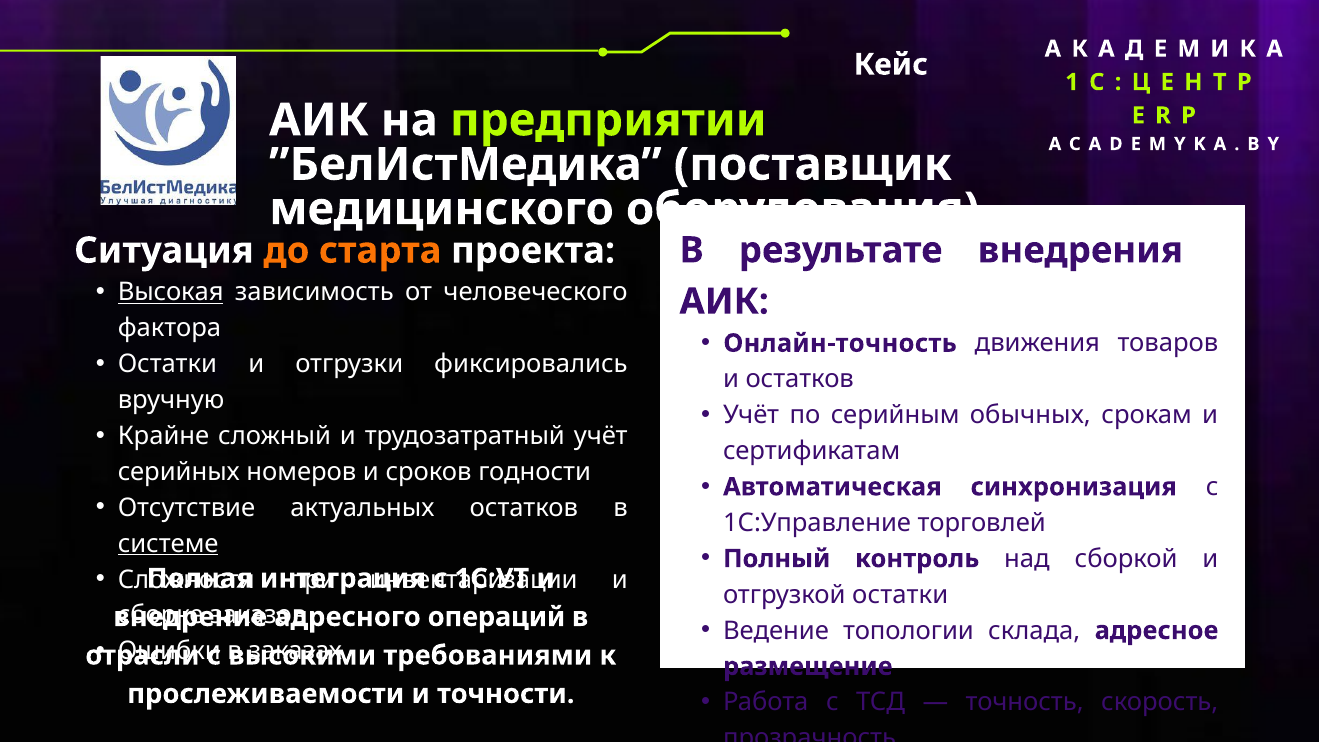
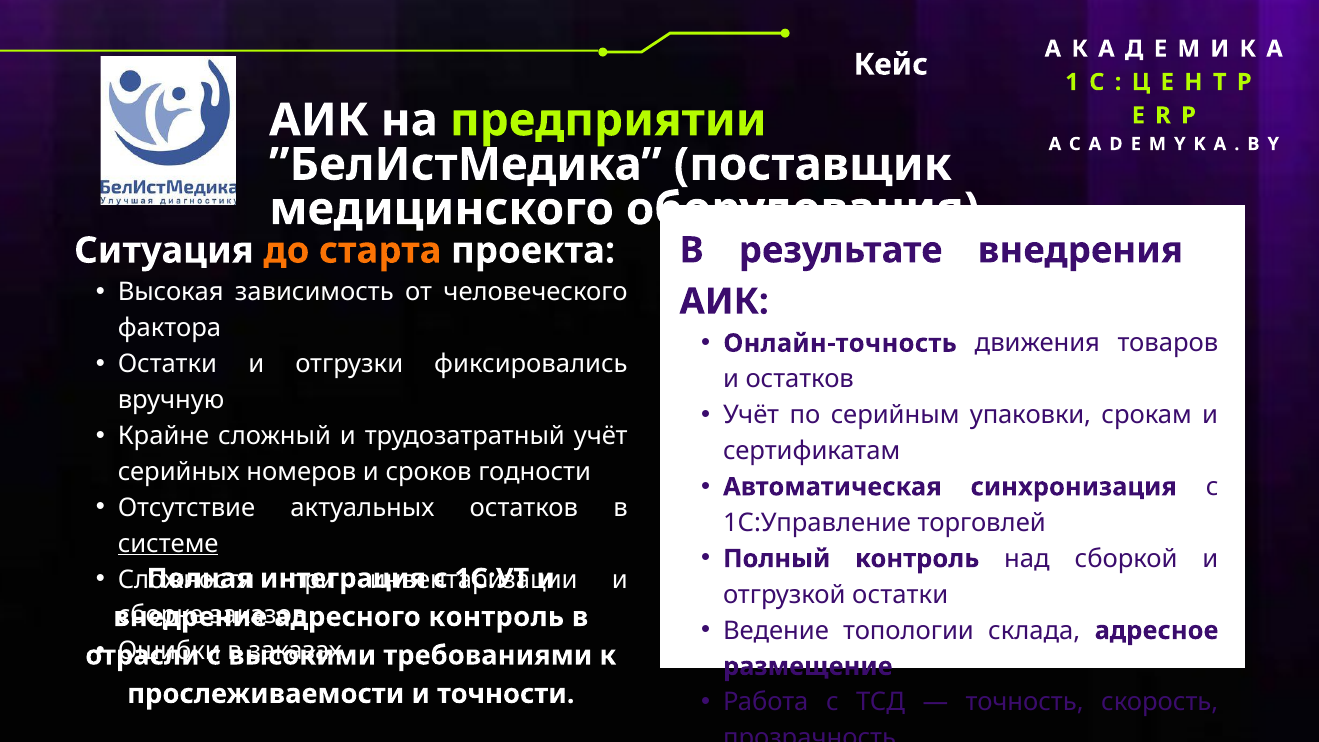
Высокая underline: present -> none
обычных: обычных -> упаковки
адресного операций: операций -> контроль
